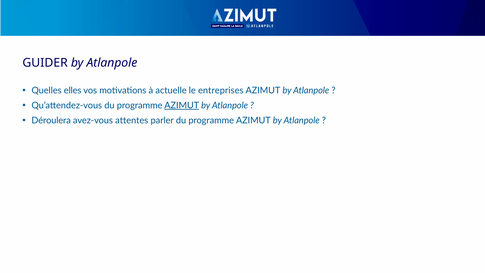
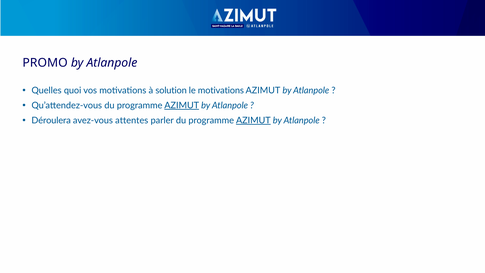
GUIDER: GUIDER -> PROMO
elles: elles -> quoi
actuelle: actuelle -> solution
le entreprises: entreprises -> motivations
AZIMUT at (253, 120) underline: none -> present
